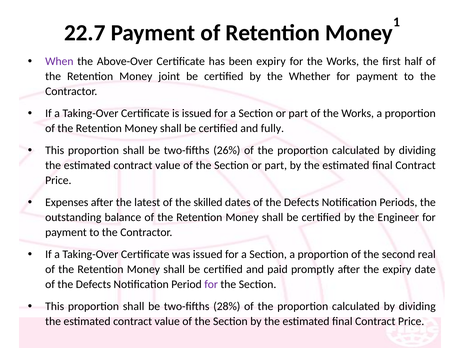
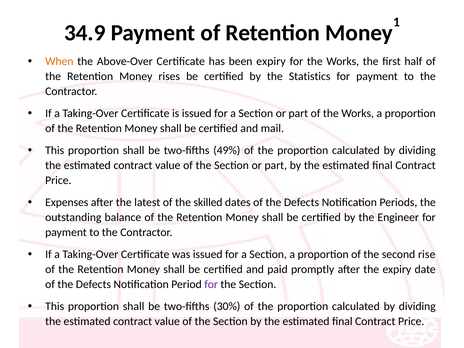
22.7: 22.7 -> 34.9
When colour: purple -> orange
joint: joint -> rises
Whether: Whether -> Statistics
fully: fully -> mail
26%: 26% -> 49%
real: real -> rise
28%: 28% -> 30%
